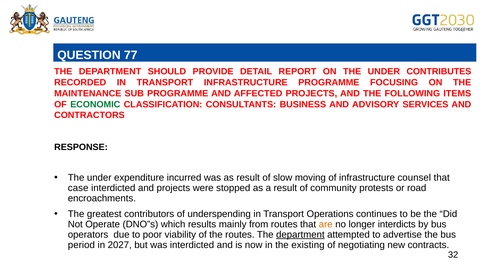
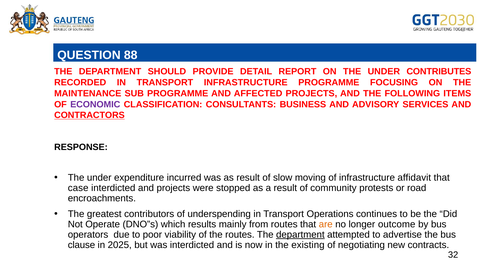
77: 77 -> 88
ECONOMIC colour: green -> purple
CONTRACTORS underline: none -> present
counsel: counsel -> affidavit
interdicts: interdicts -> outcome
period: period -> clause
2027: 2027 -> 2025
